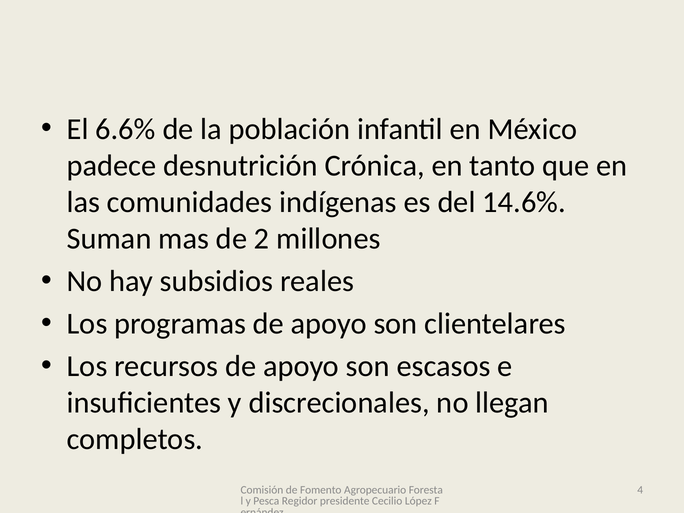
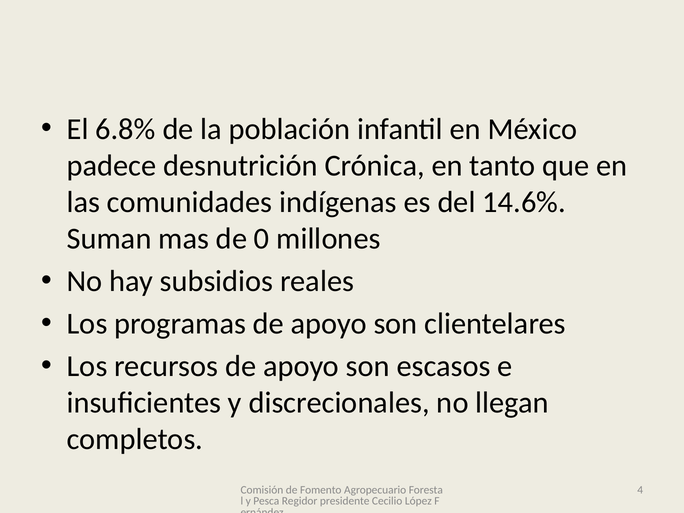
6.6%: 6.6% -> 6.8%
2: 2 -> 0
